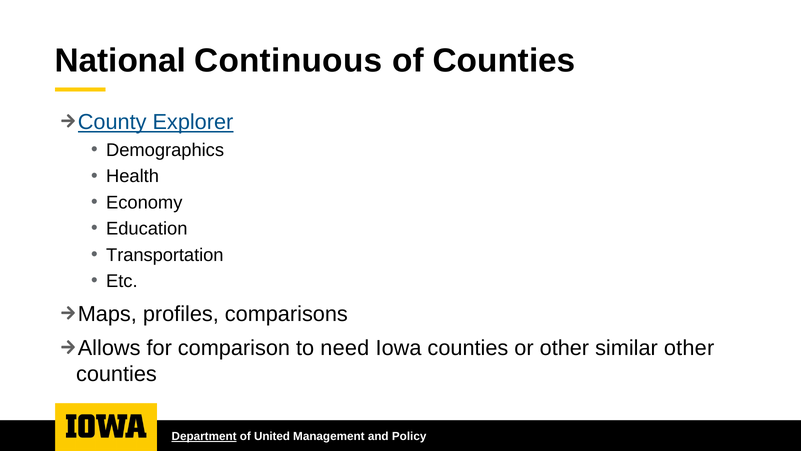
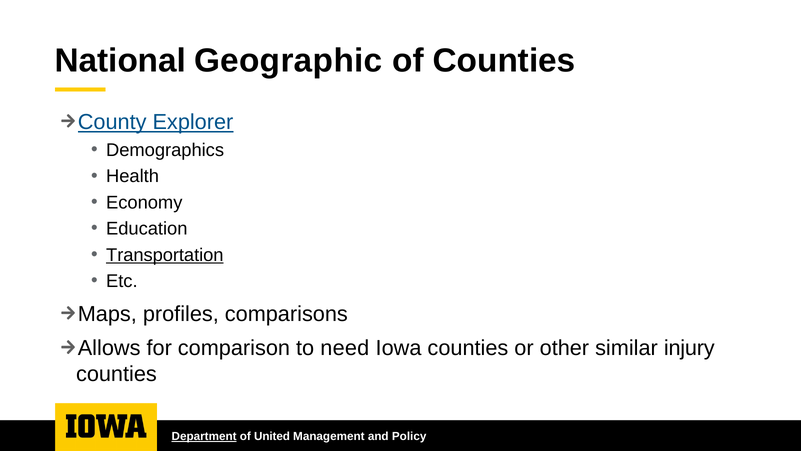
Continuous: Continuous -> Geographic
Transportation underline: none -> present
similar other: other -> injury
